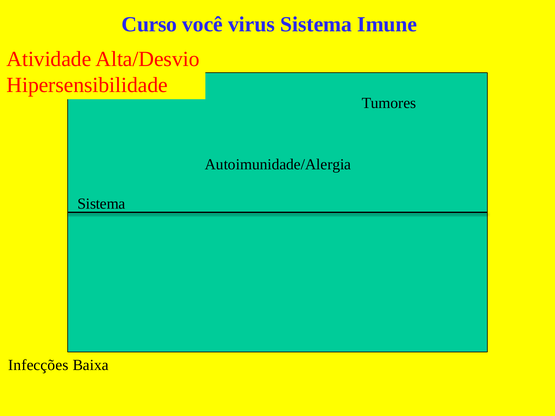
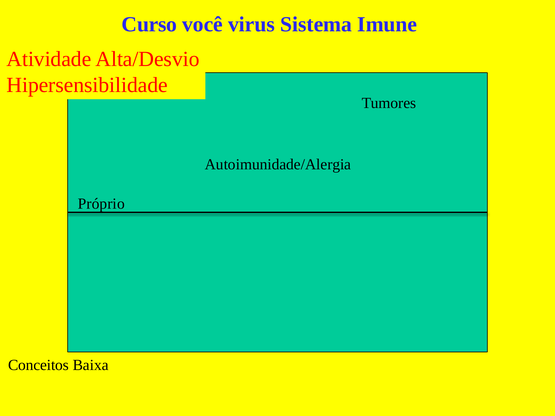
Sistema at (101, 204): Sistema -> Próprio
Infecções: Infecções -> Conceitos
